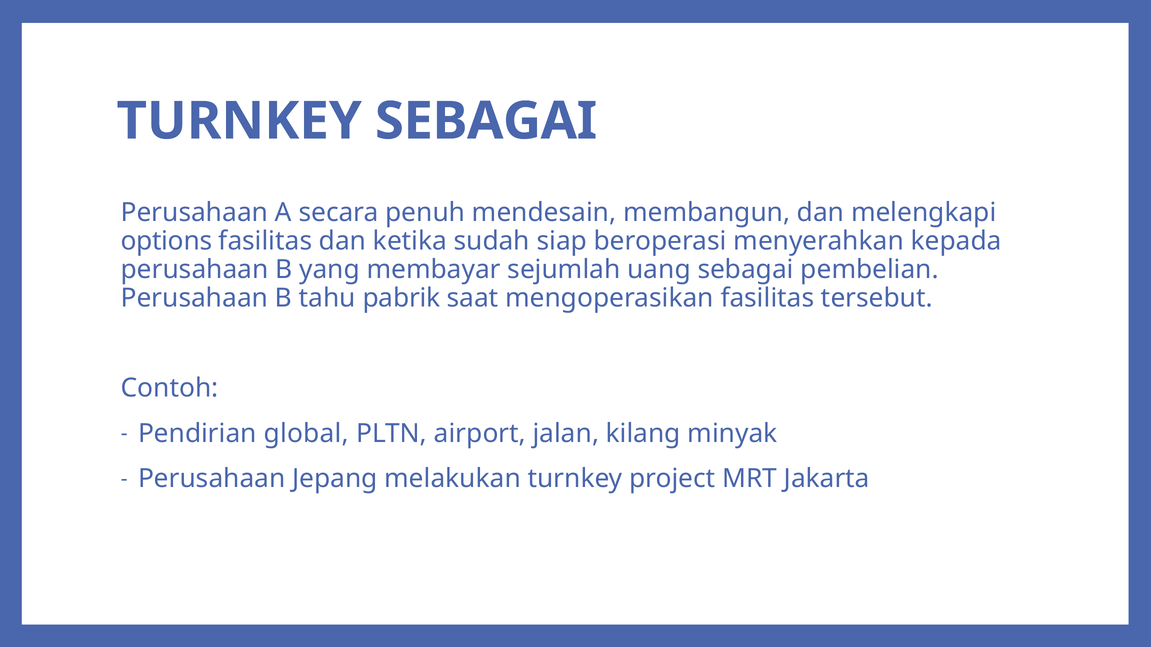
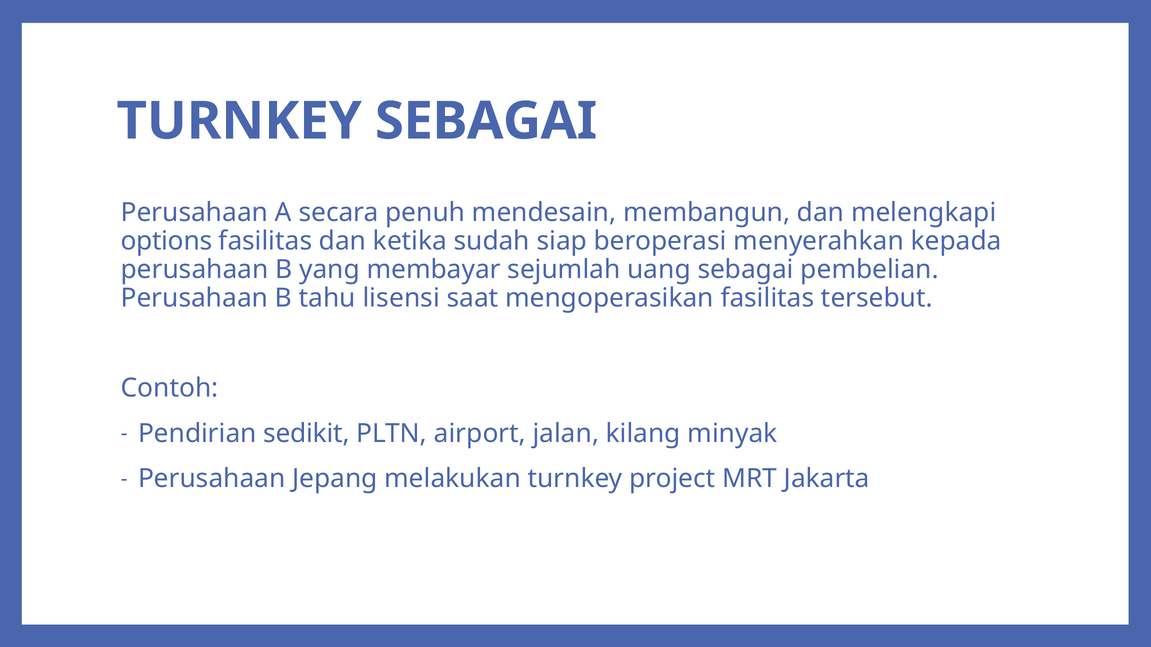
pabrik: pabrik -> lisensi
global: global -> sedikit
